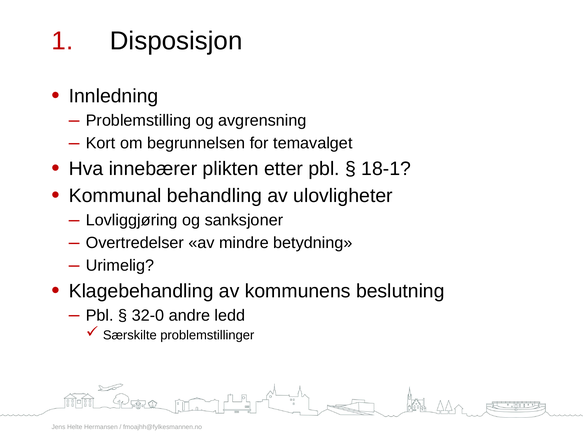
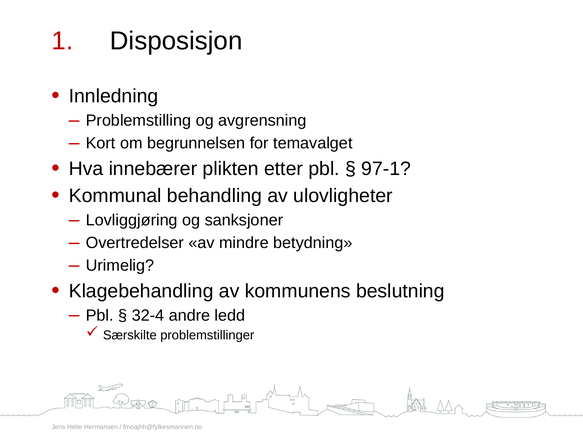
18-1: 18-1 -> 97-1
32-0: 32-0 -> 32-4
